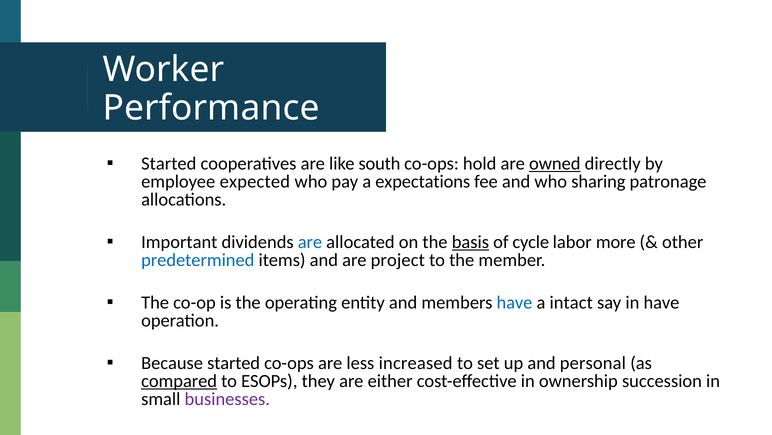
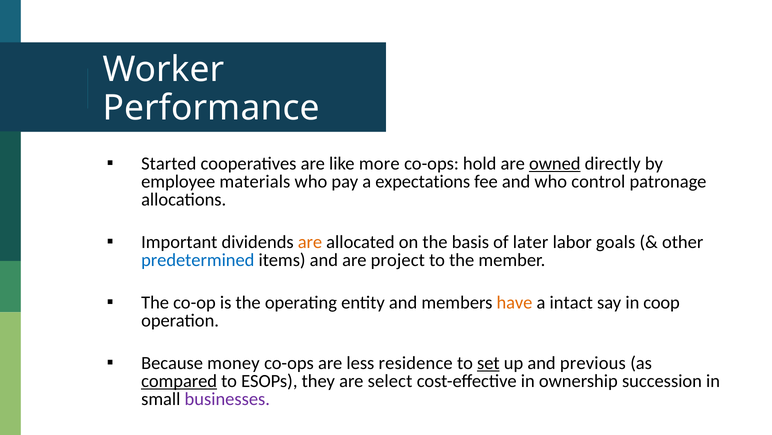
south: south -> more
expected: expected -> materials
sharing: sharing -> control
are at (310, 242) colour: blue -> orange
basis underline: present -> none
cycle: cycle -> later
more: more -> goals
have at (515, 302) colour: blue -> orange
in have: have -> coop
Because started: started -> money
increased: increased -> residence
set underline: none -> present
personal: personal -> previous
either: either -> select
